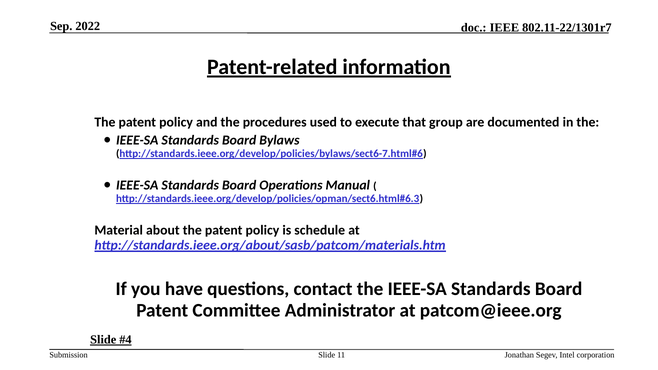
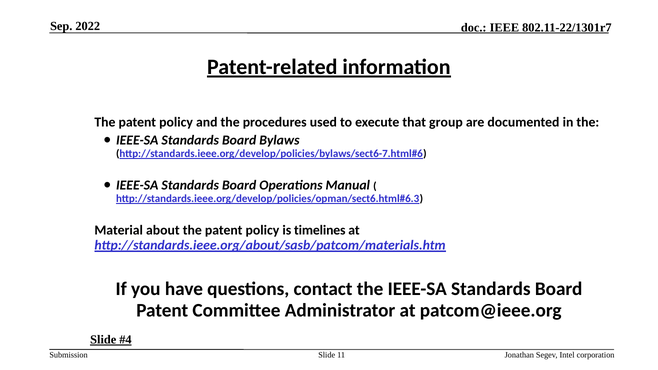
schedule: schedule -> timelines
